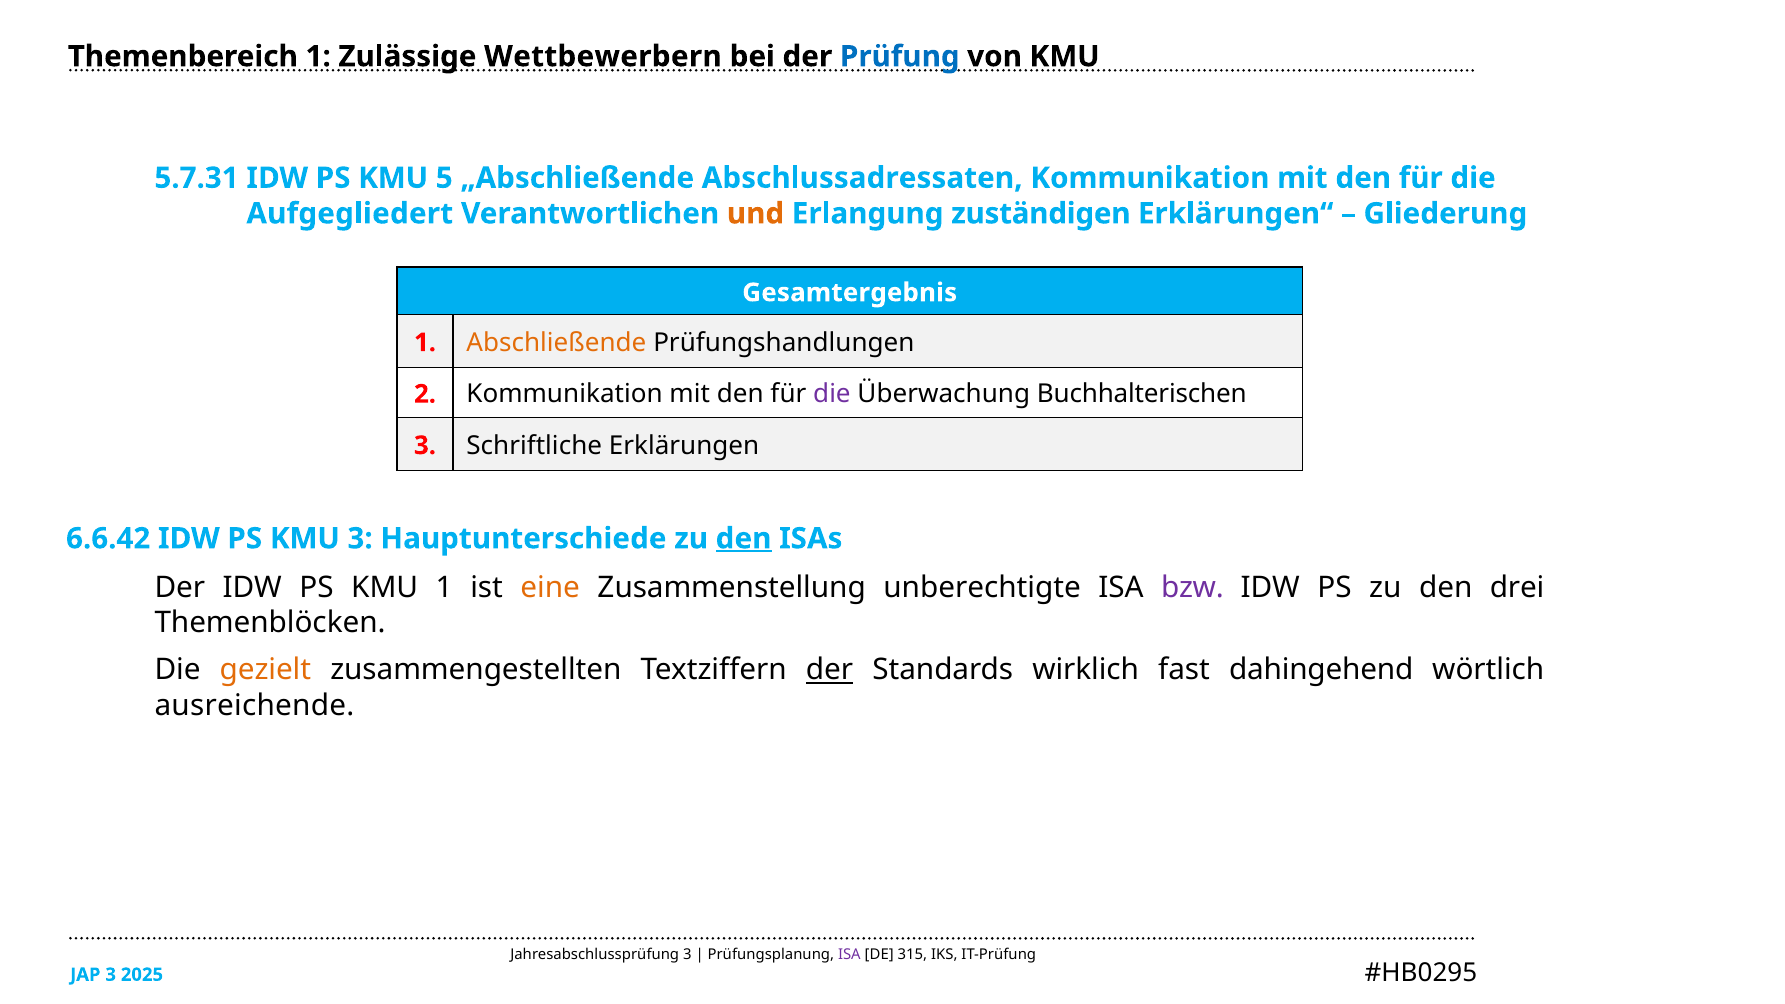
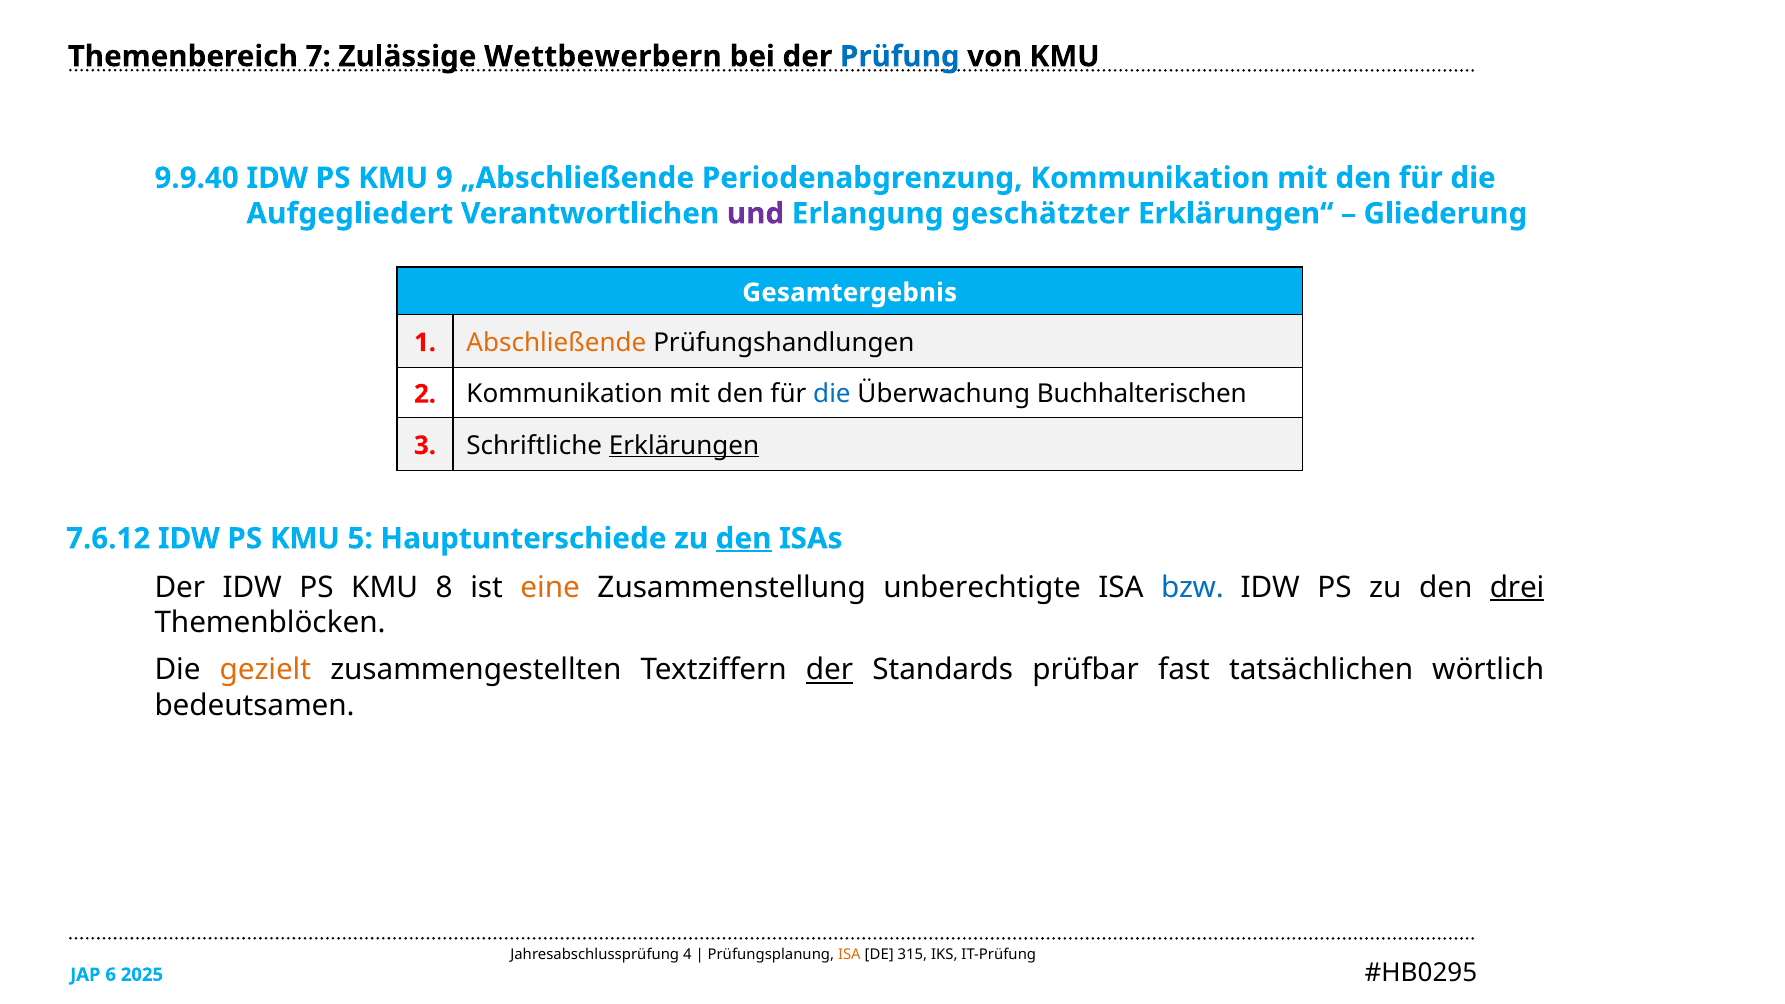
Themenbereich 1: 1 -> 7
5.7.31: 5.7.31 -> 9.9.40
5: 5 -> 9
Abschlussadressaten: Abschlussadressaten -> Periodenabgrenzung
und colour: orange -> purple
zuständigen: zuständigen -> geschätzter
die at (832, 394) colour: purple -> blue
Erklärungen underline: none -> present
6.6.42: 6.6.42 -> 7.6.12
KMU 3: 3 -> 5
KMU 1: 1 -> 8
bzw colour: purple -> blue
drei underline: none -> present
wirklich: wirklich -> prüfbar
dahingehend: dahingehend -> tatsächlichen
ausreichende: ausreichende -> bedeutsamen
3 at (687, 955): 3 -> 4
ISA at (849, 955) colour: purple -> orange
3 at (111, 975): 3 -> 6
